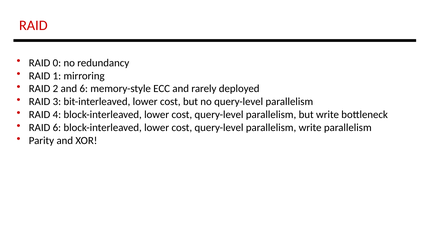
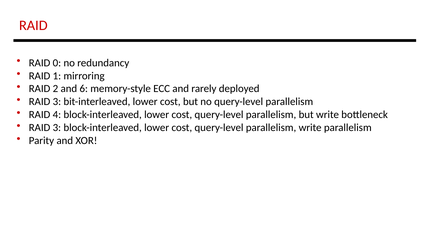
6 at (57, 128): 6 -> 3
